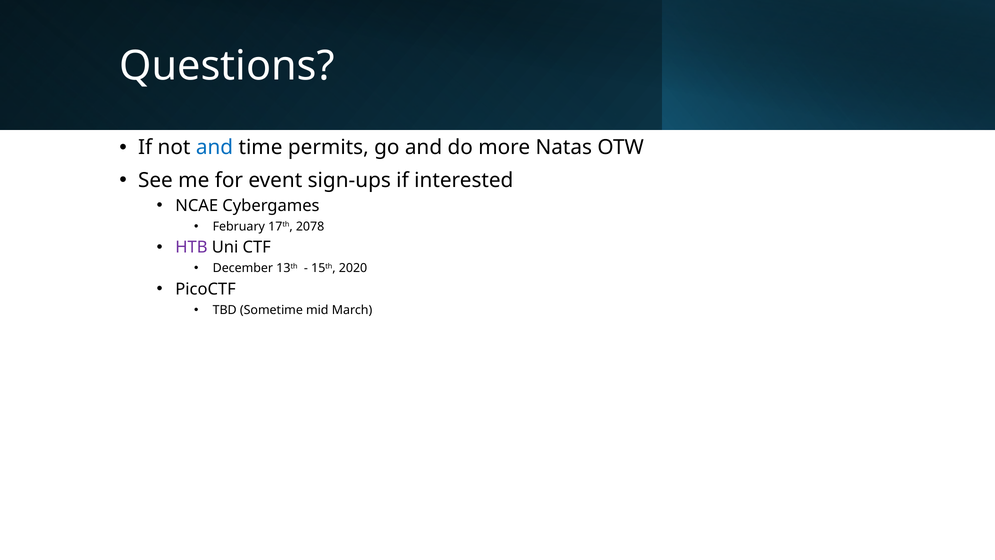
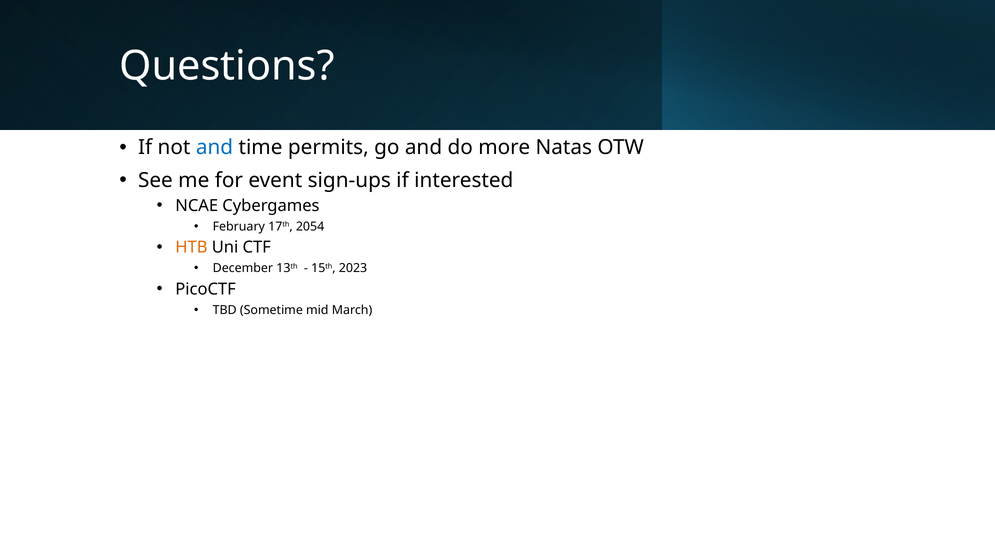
2078: 2078 -> 2054
HTB colour: purple -> orange
2020: 2020 -> 2023
